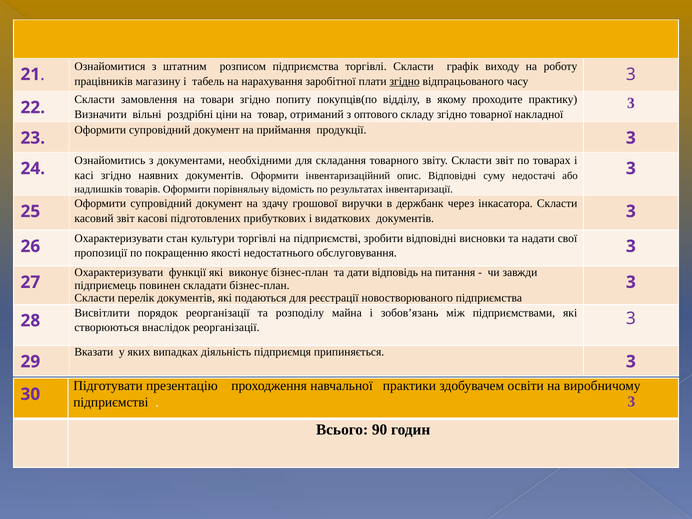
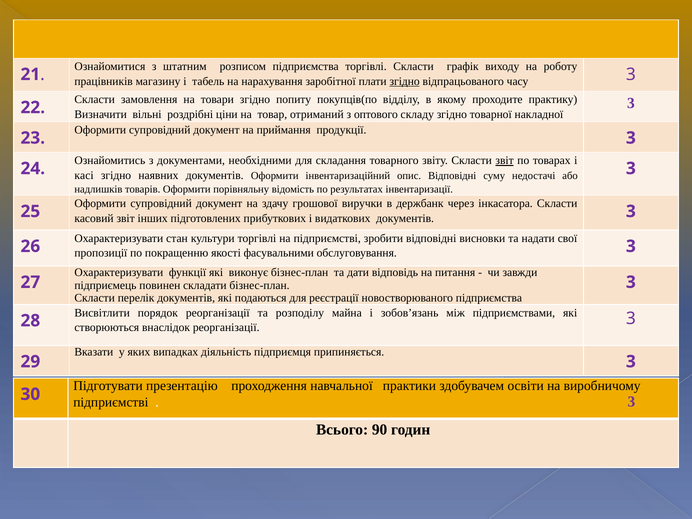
звіт at (505, 161) underline: none -> present
касові: касові -> інших
недостатнього: недостатнього -> фасувальними
